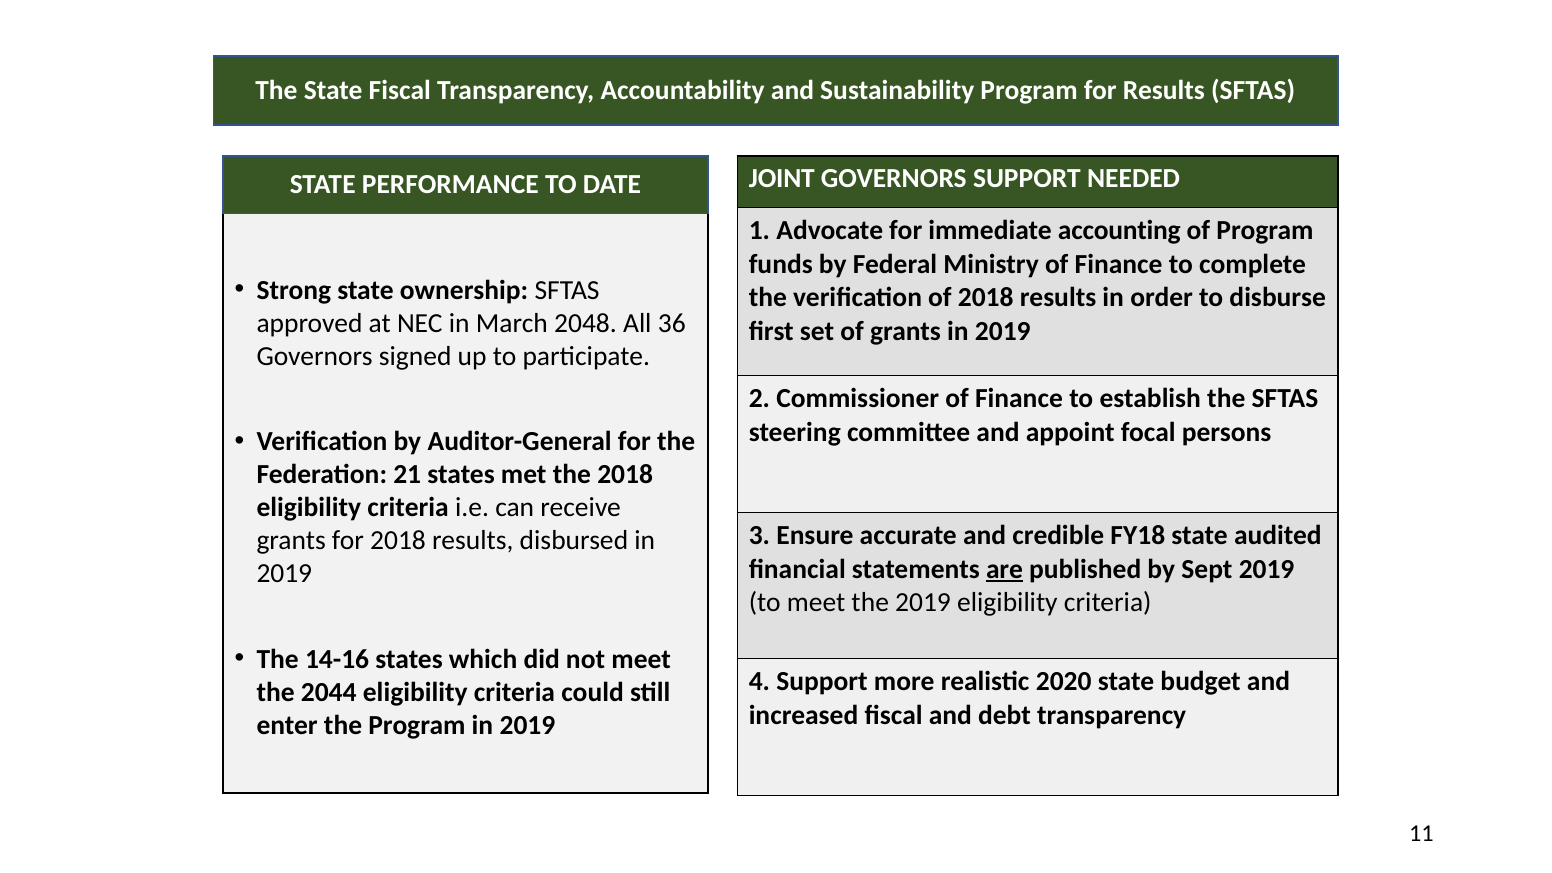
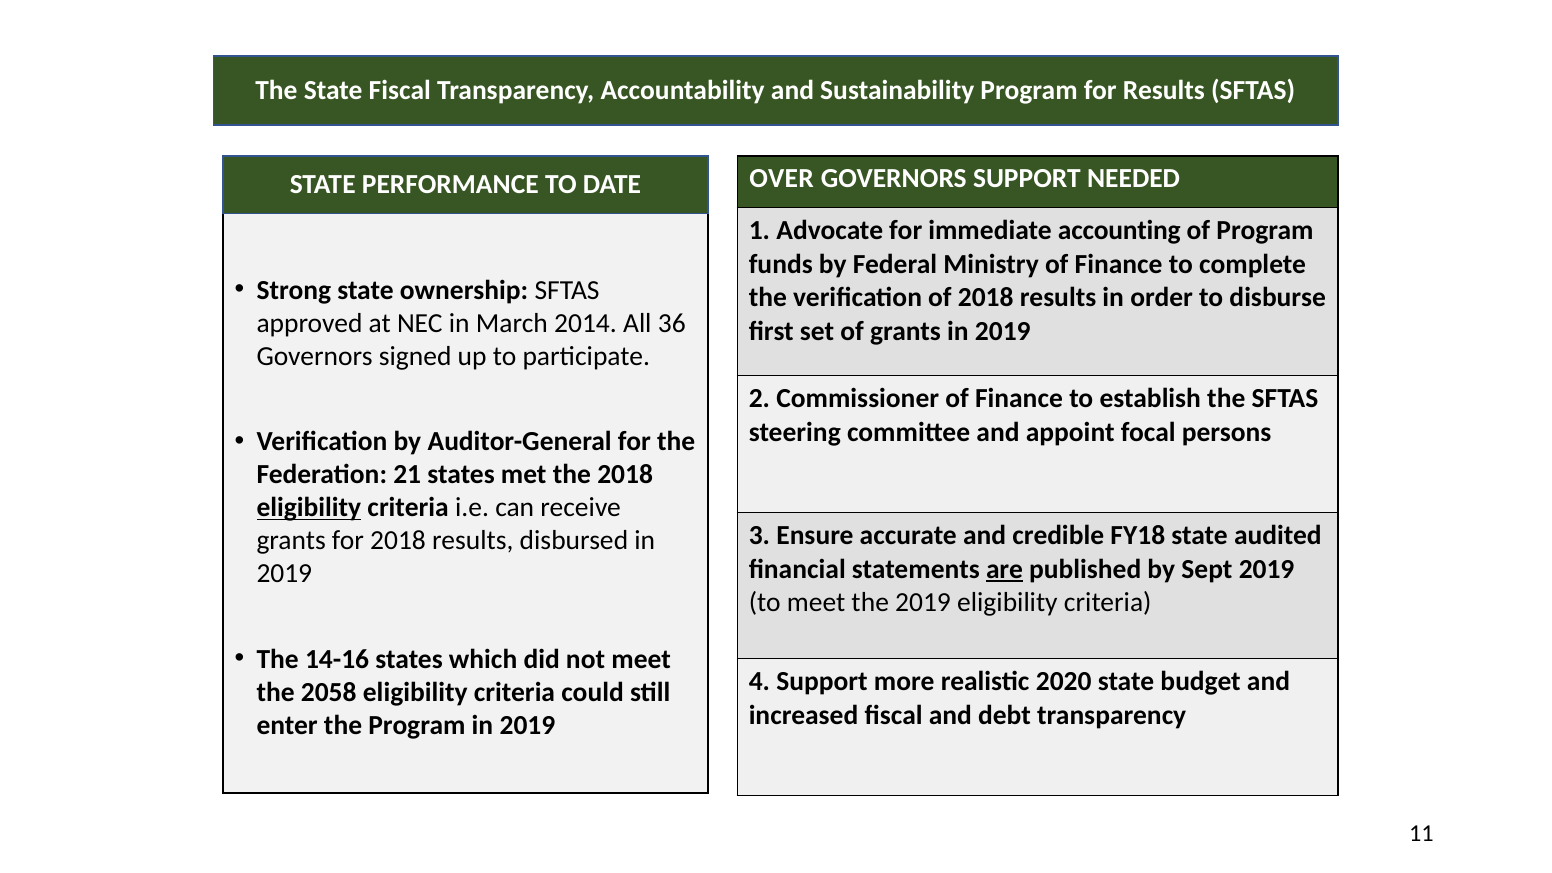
JOINT: JOINT -> OVER
2048: 2048 -> 2014
eligibility at (309, 508) underline: none -> present
2044: 2044 -> 2058
